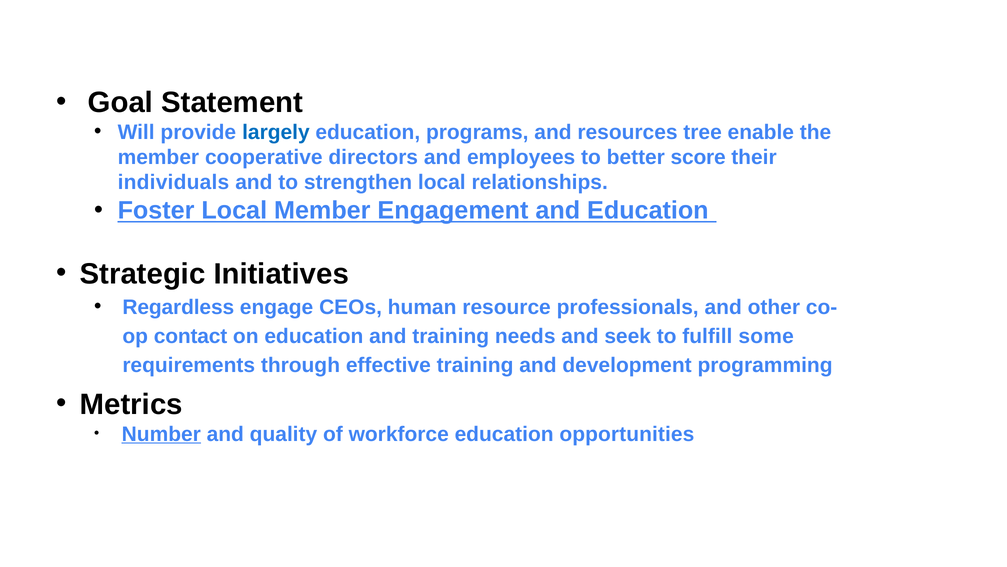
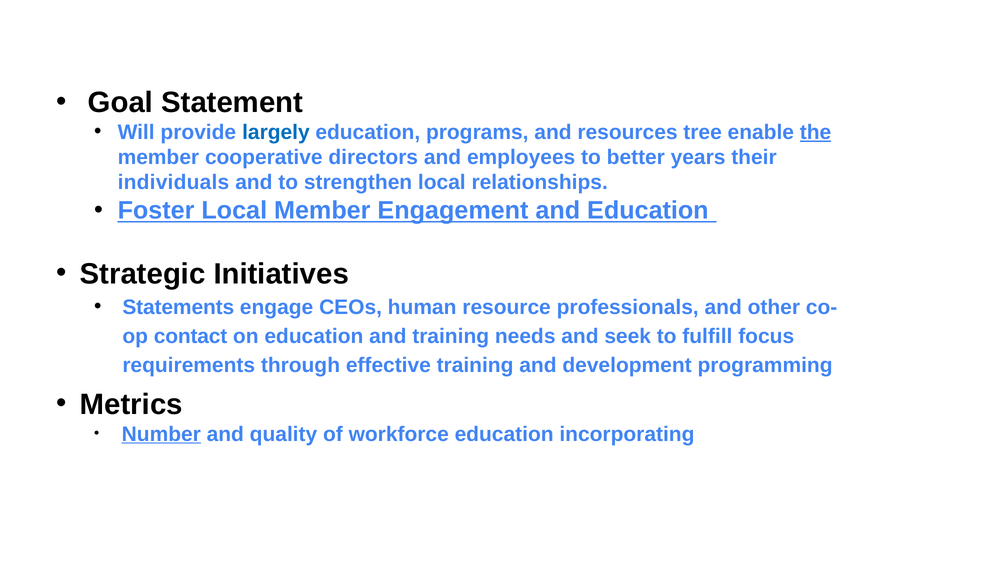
the underline: none -> present
score: score -> years
Regardless: Regardless -> Statements
some: some -> focus
opportunities: opportunities -> incorporating
